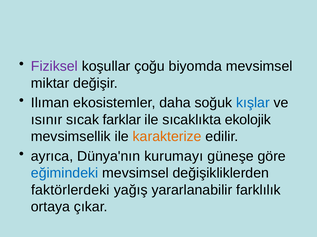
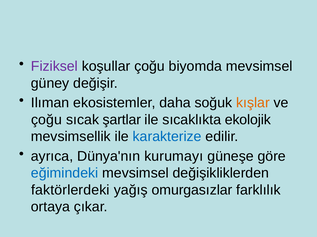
miktar: miktar -> güney
kışlar colour: blue -> orange
ısınır at (47, 120): ısınır -> çoğu
farklar: farklar -> şartlar
karakterize colour: orange -> blue
yararlanabilir: yararlanabilir -> omurgasızlar
